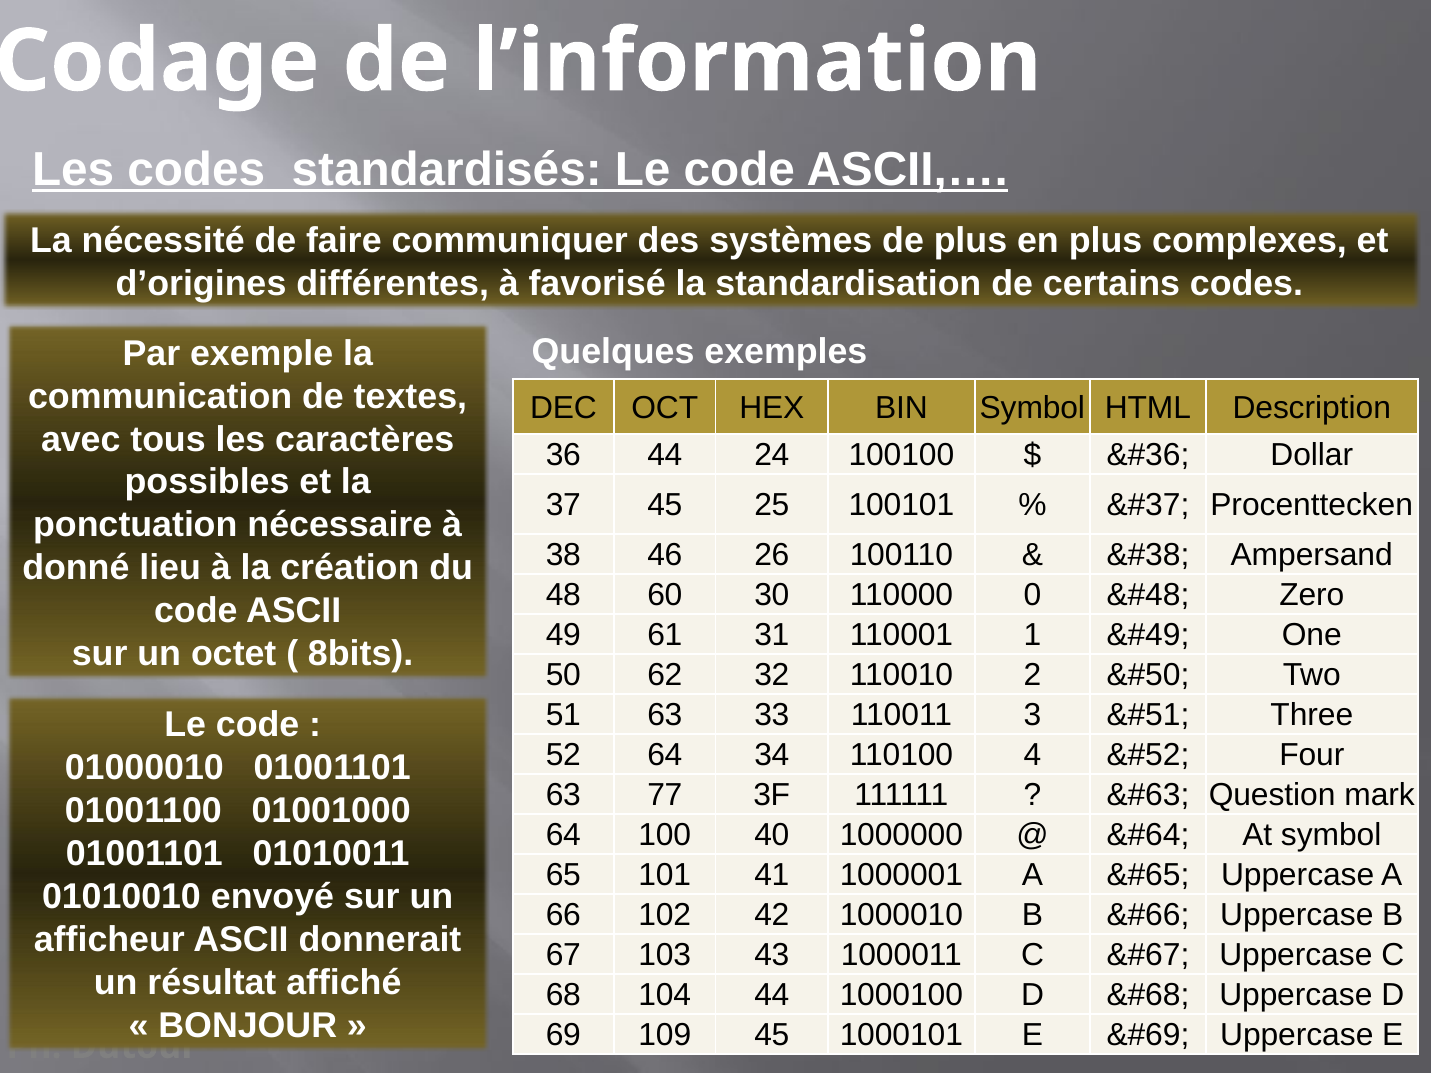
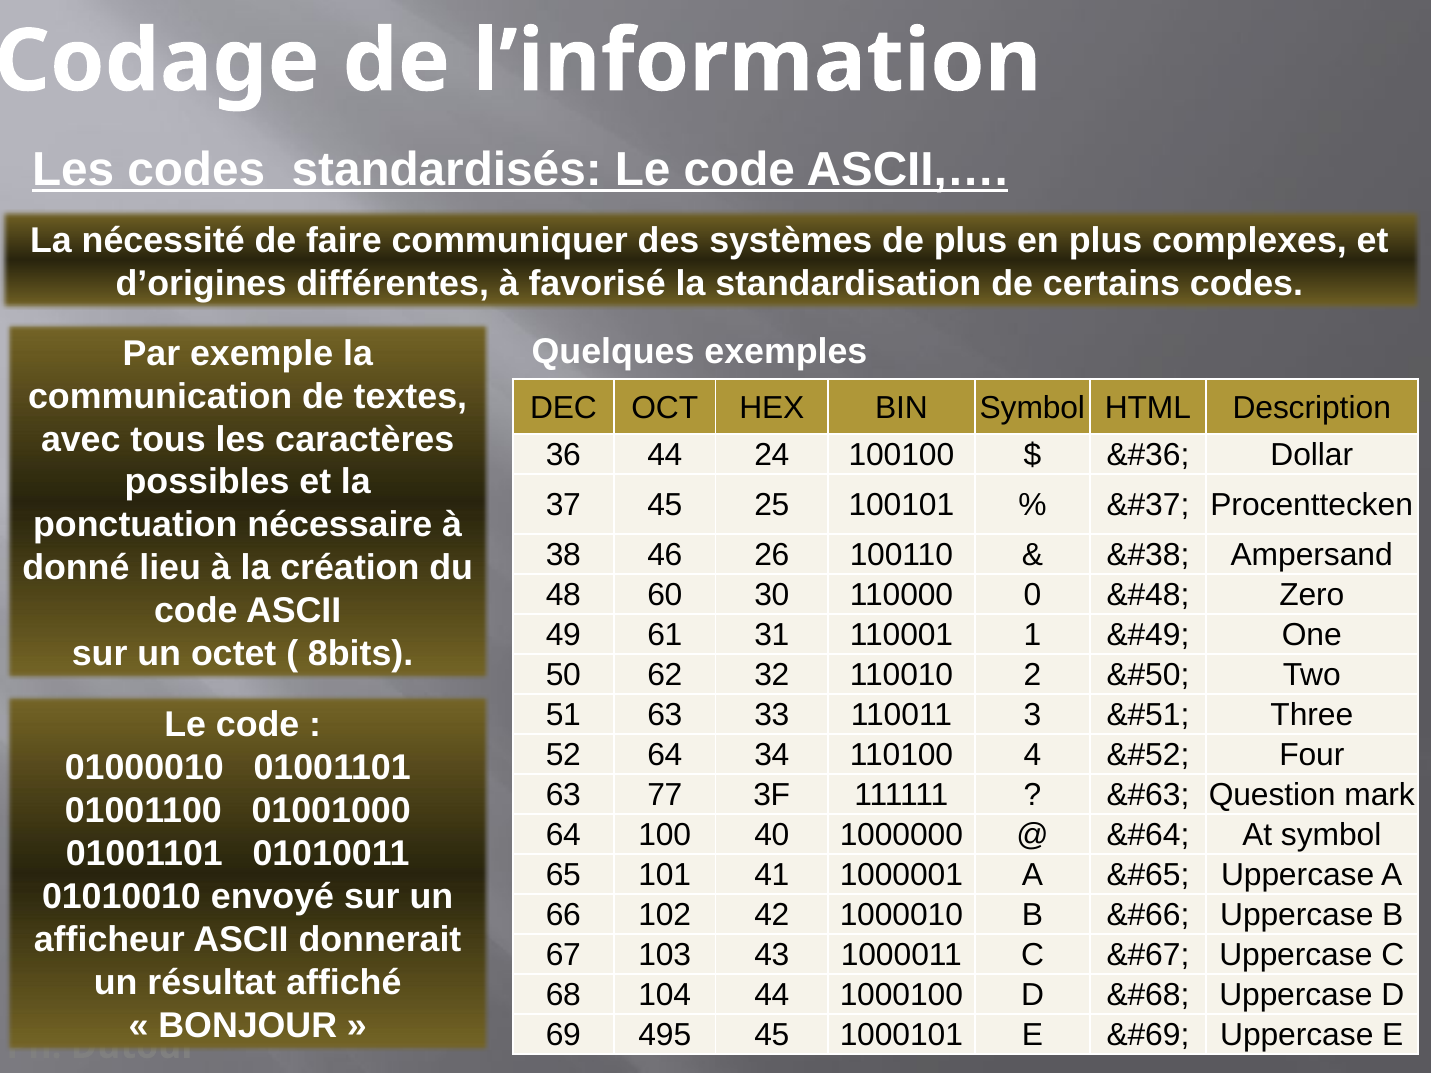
109: 109 -> 495
